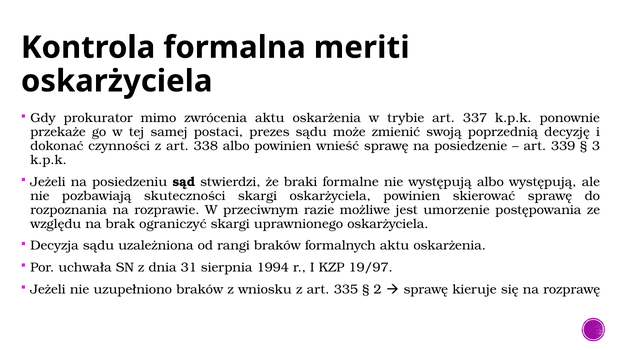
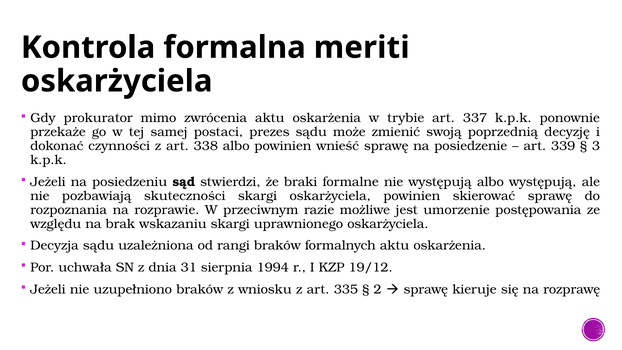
ograniczyć: ograniczyć -> wskazaniu
19/97: 19/97 -> 19/12
